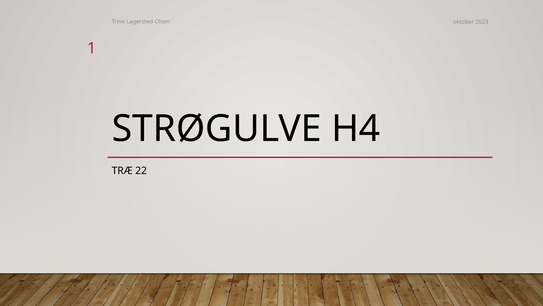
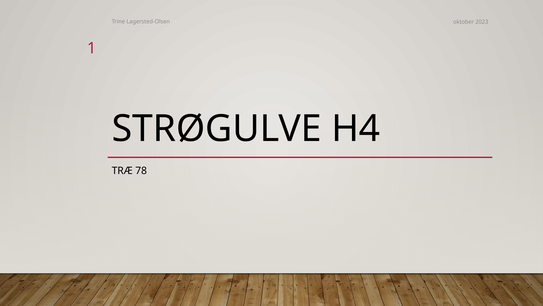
22: 22 -> 78
